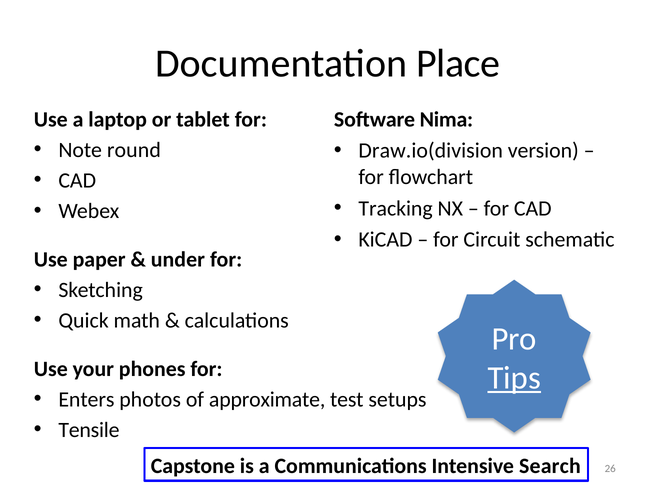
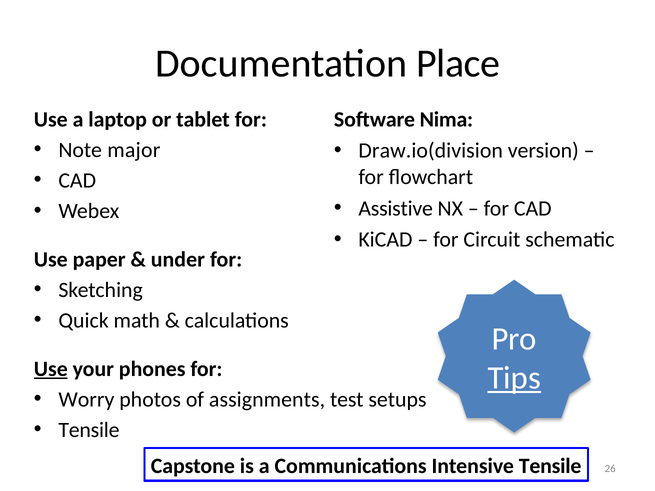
round: round -> major
Tracking: Tracking -> Assistive
Use at (51, 369) underline: none -> present
Enters: Enters -> Worry
approximate: approximate -> assignments
Intensive Search: Search -> Tensile
